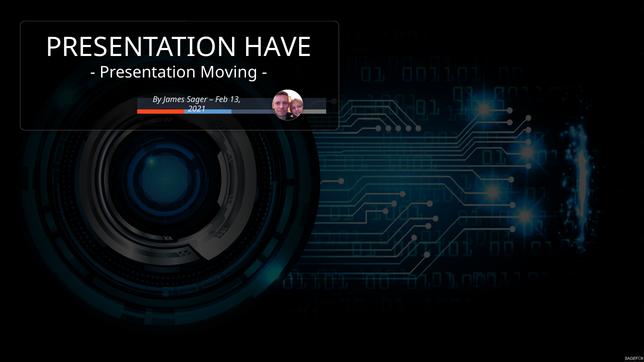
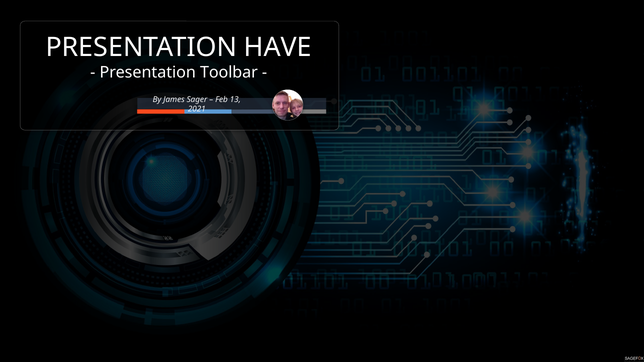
Moving: Moving -> Toolbar
